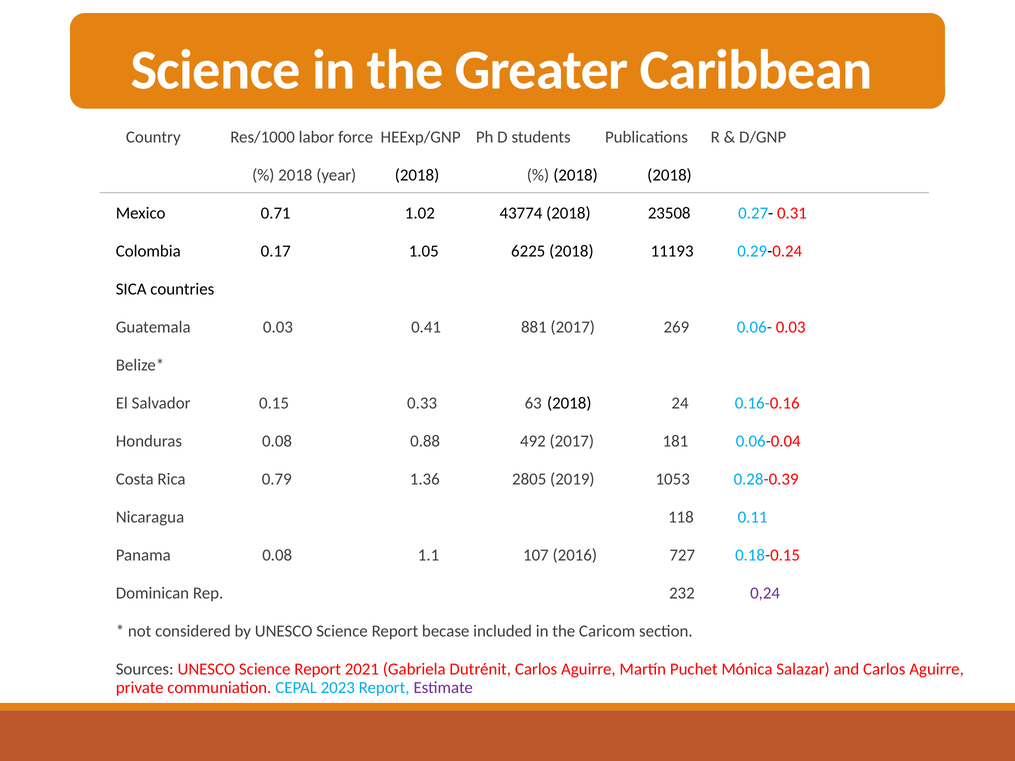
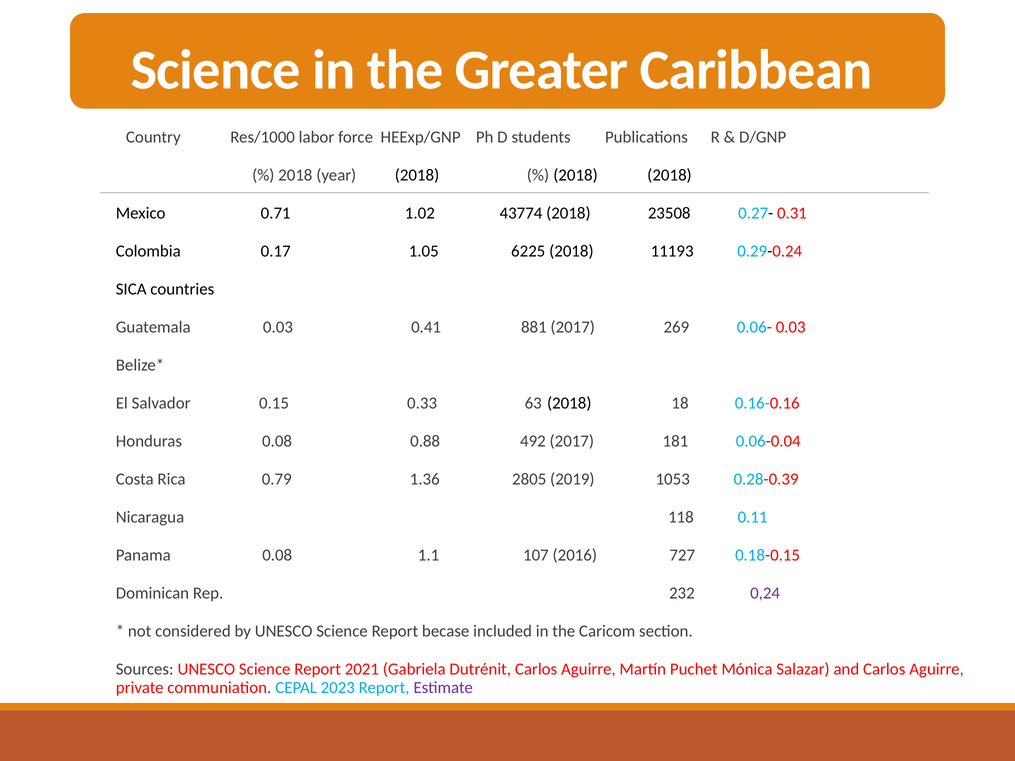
24: 24 -> 18
